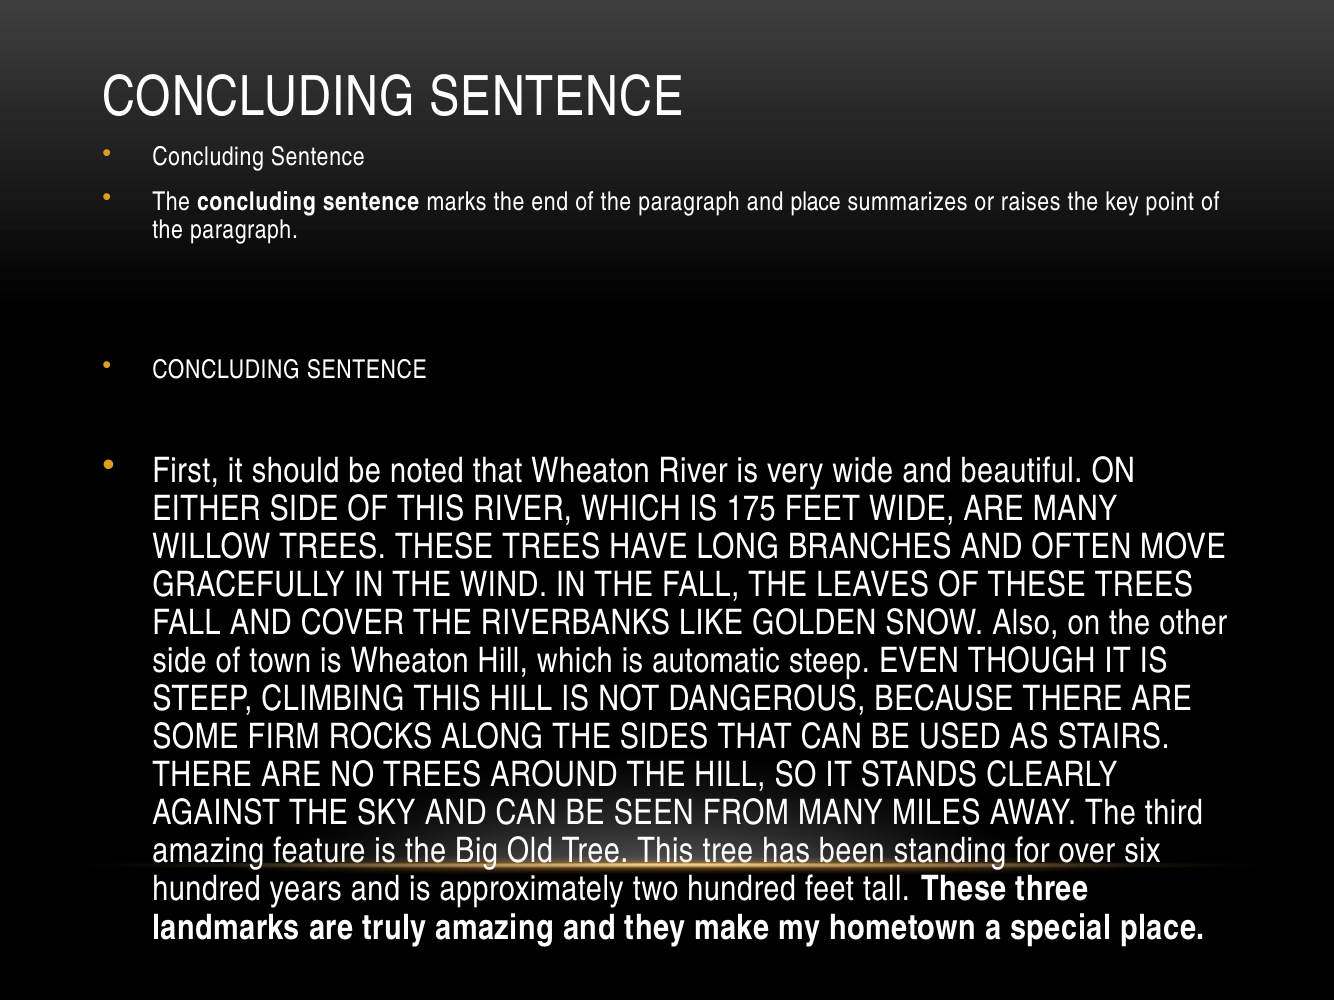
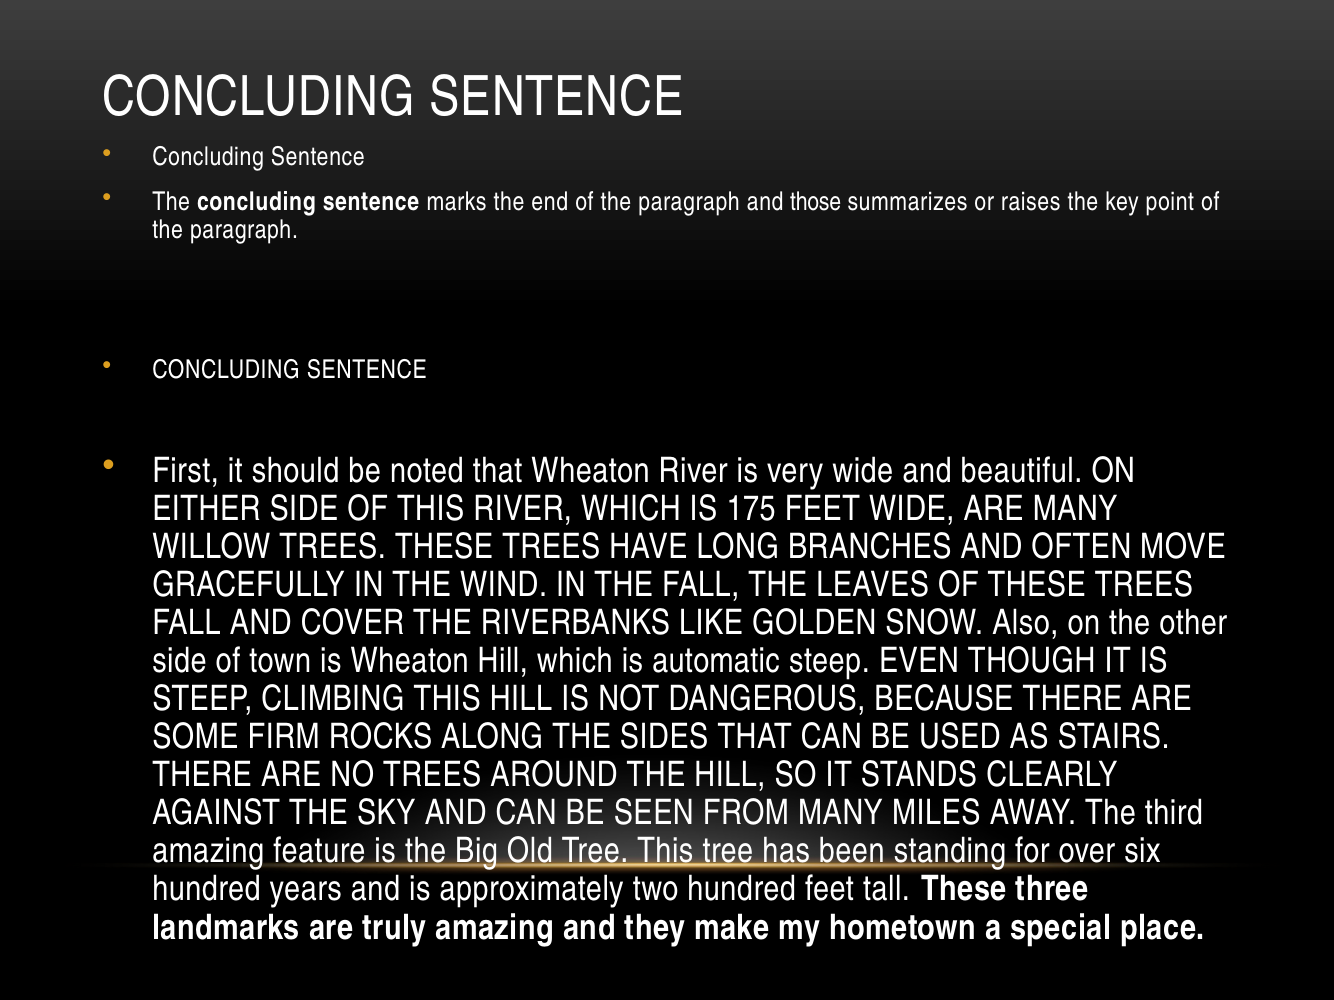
and place: place -> those
